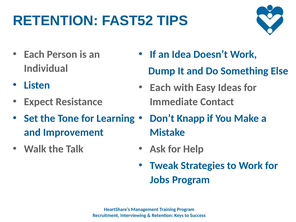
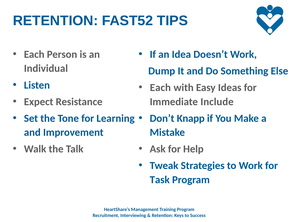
Contact: Contact -> Include
Jobs: Jobs -> Task
